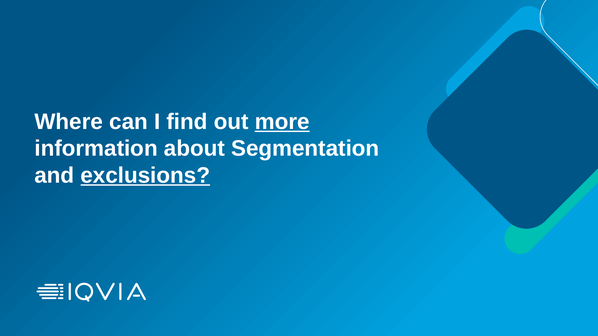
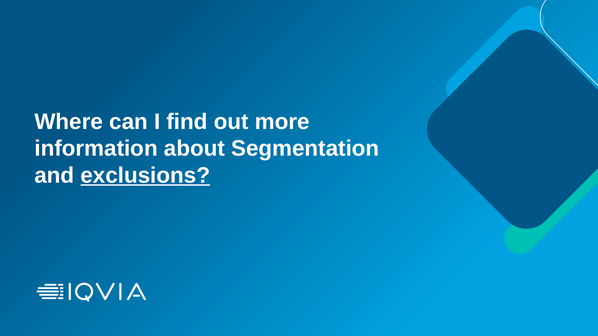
more underline: present -> none
